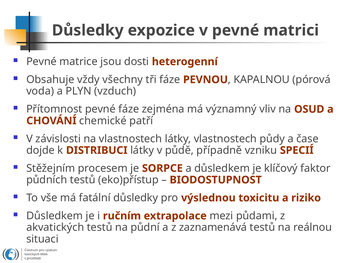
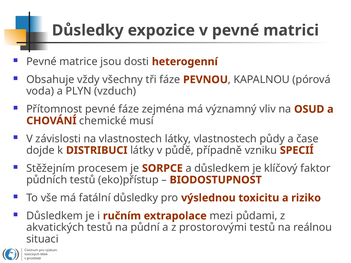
patří: patří -> musí
zaznamenává: zaznamenává -> prostorovými
